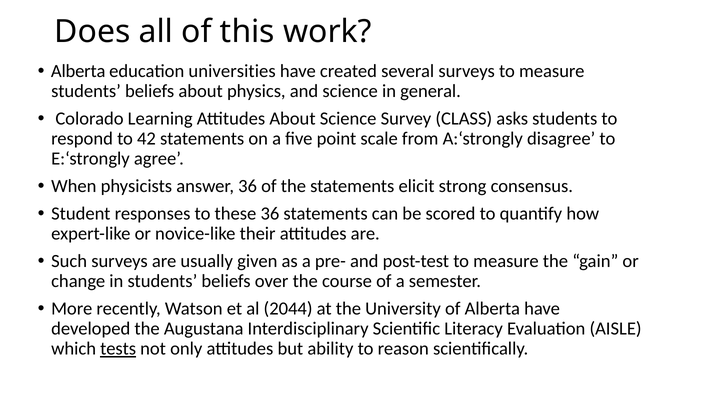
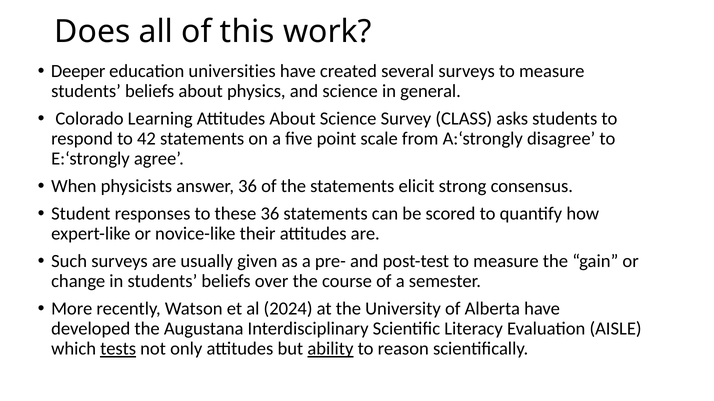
Alberta at (78, 71): Alberta -> Deeper
2044: 2044 -> 2024
ability underline: none -> present
